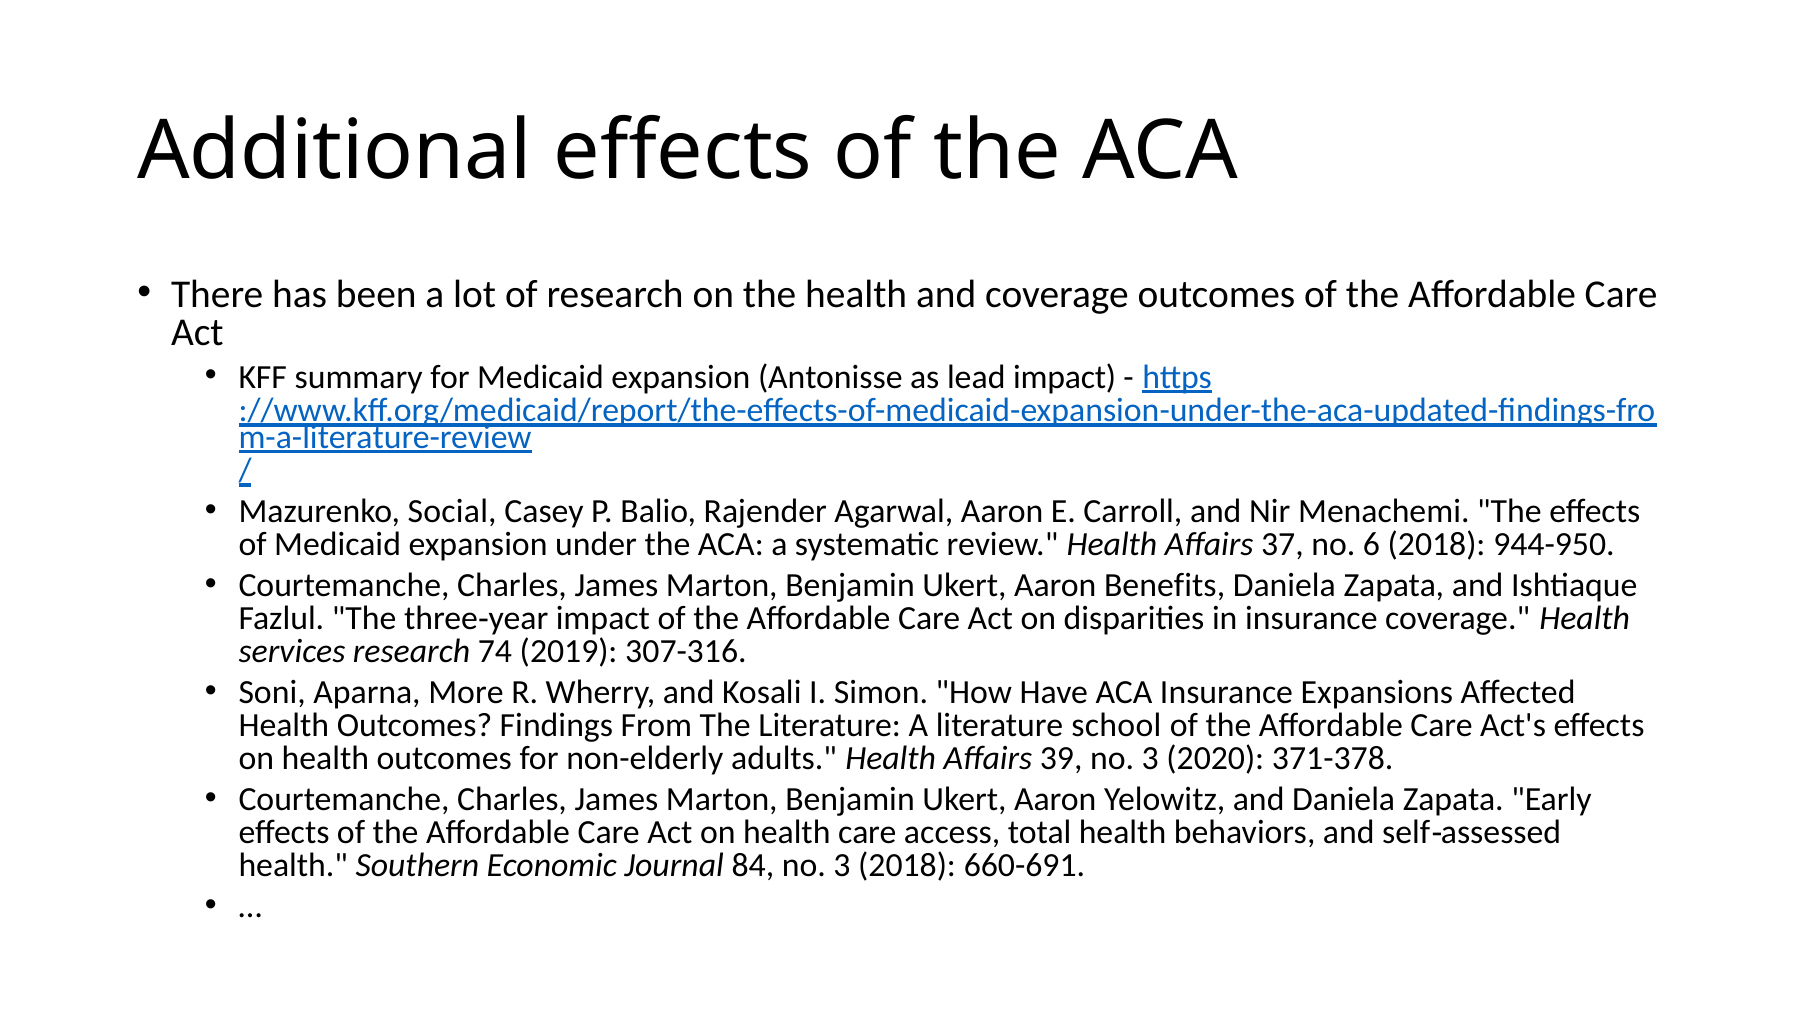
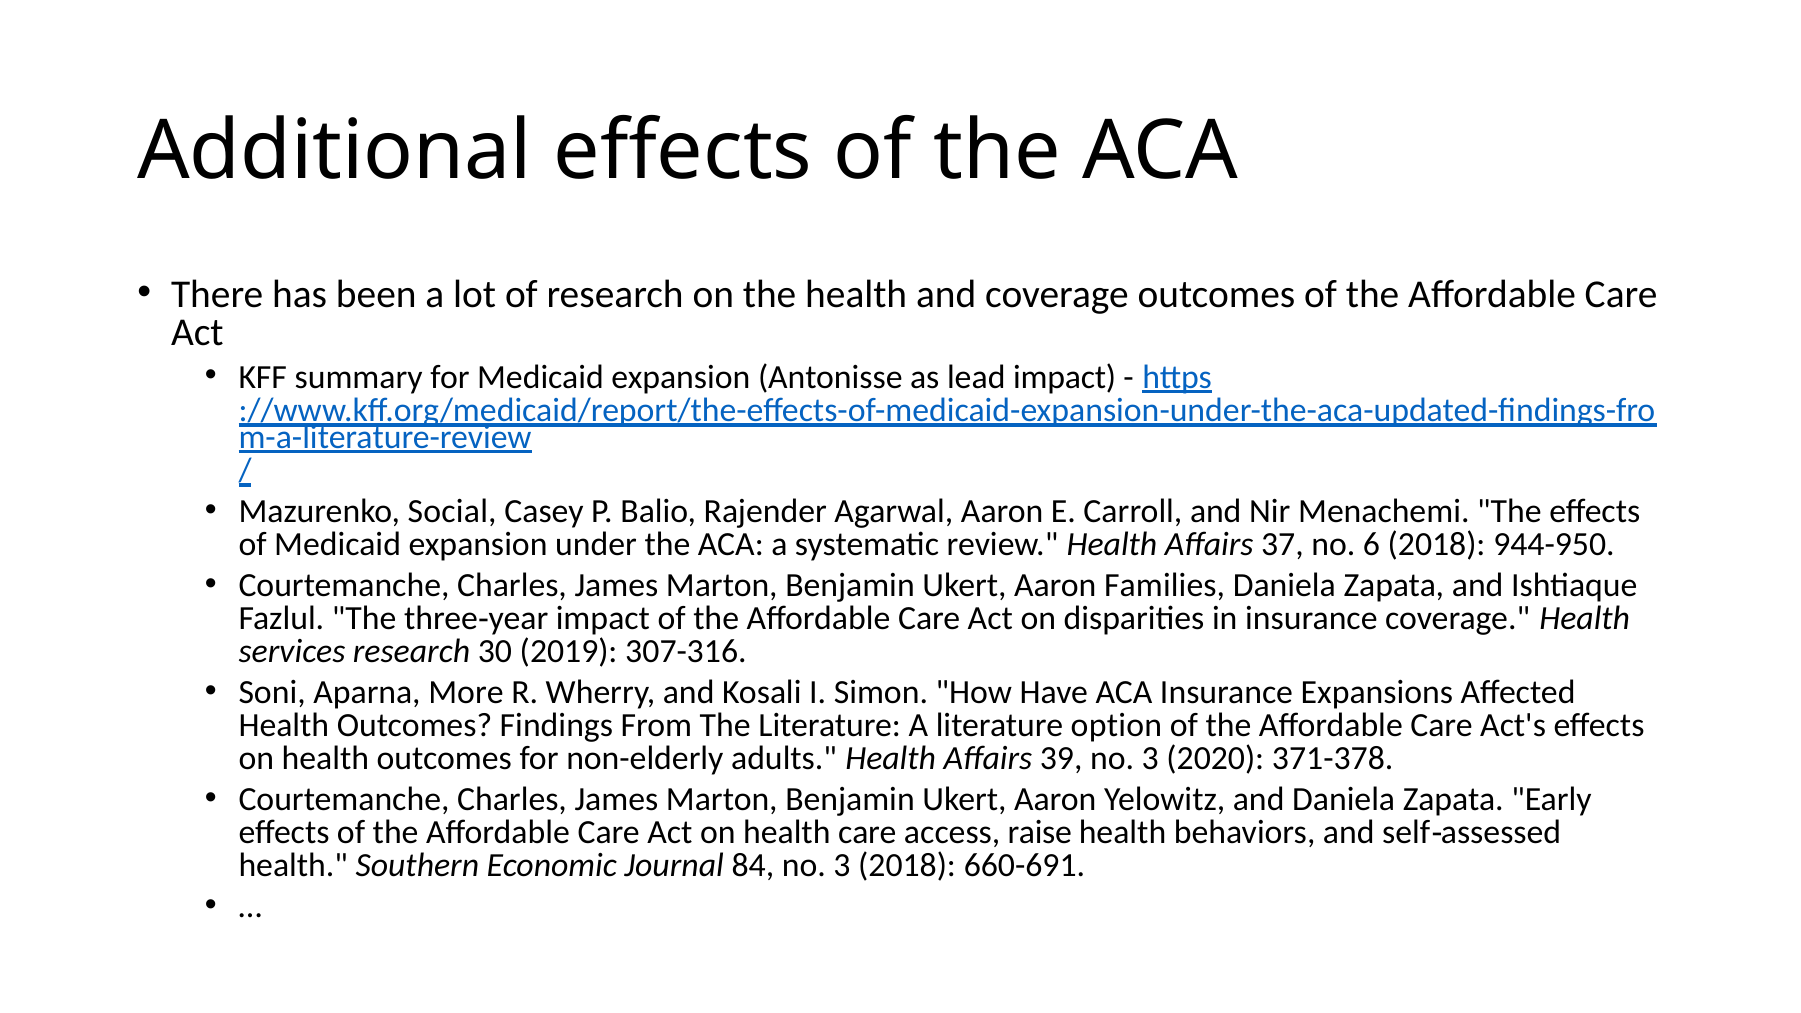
Benefits: Benefits -> Families
74: 74 -> 30
school: school -> option
total: total -> raise
